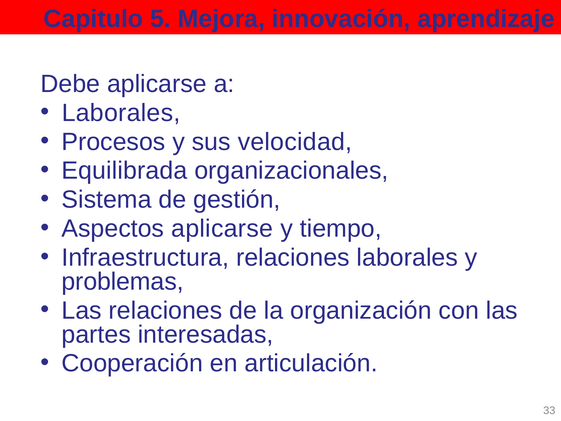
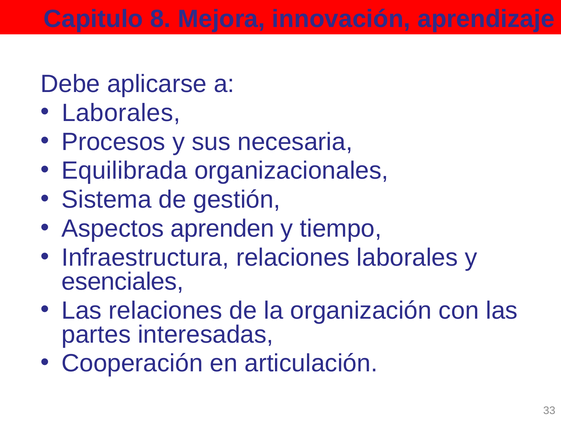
5: 5 -> 8
velocidad: velocidad -> necesaria
Aspectos aplicarse: aplicarse -> aprenden
problemas: problemas -> esenciales
